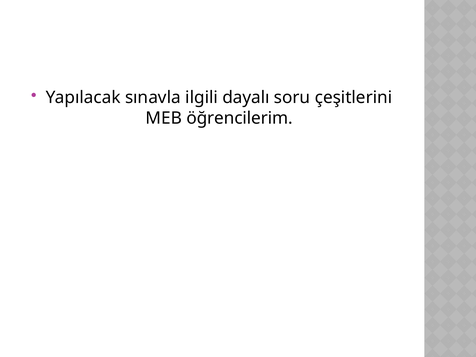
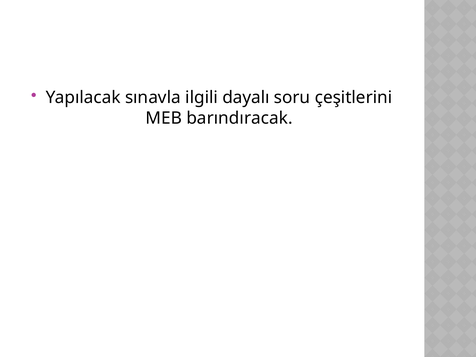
öğrencilerim: öğrencilerim -> barındıracak
